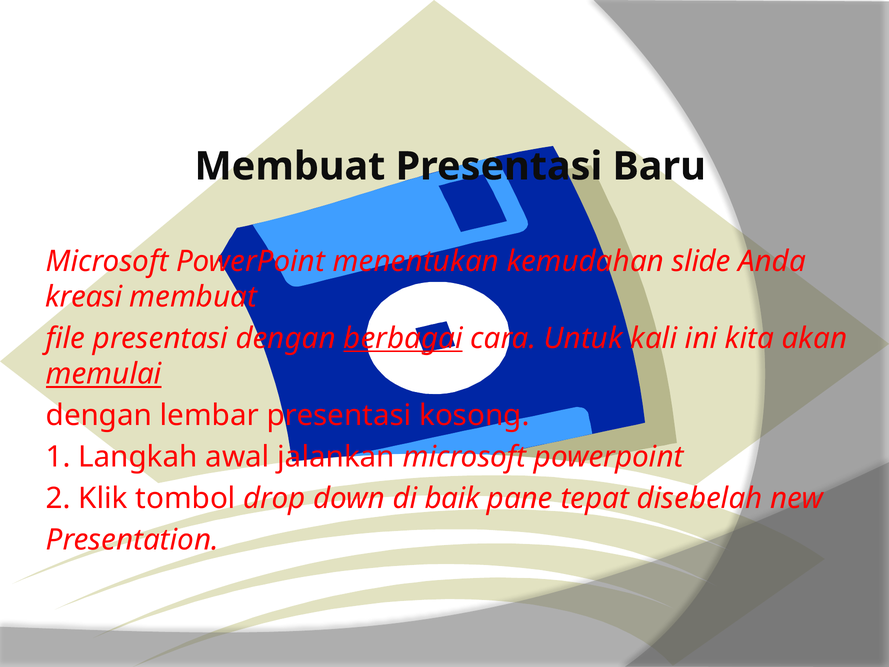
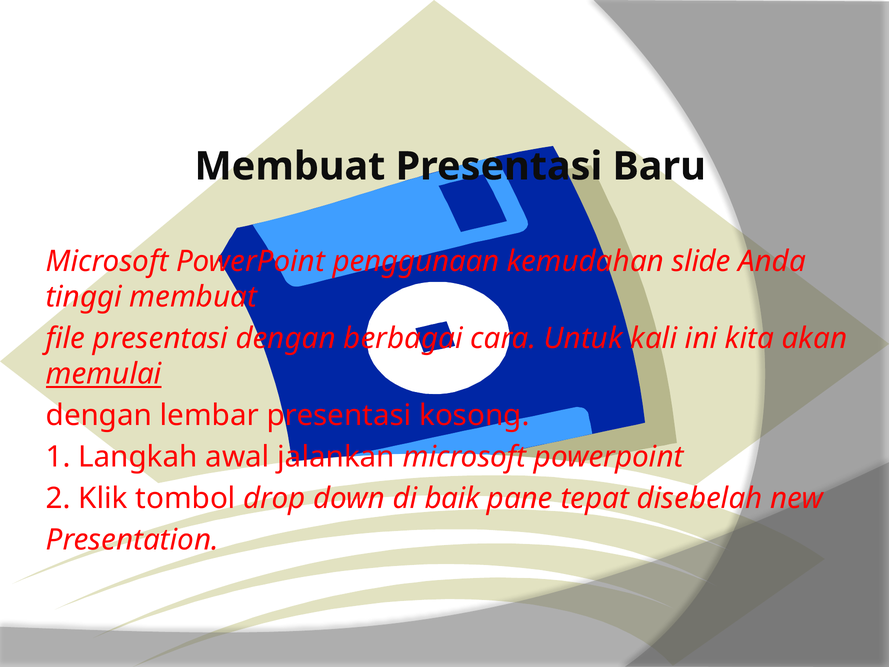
menentukan: menentukan -> penggunaan
kreasi: kreasi -> tinggi
berbagai underline: present -> none
